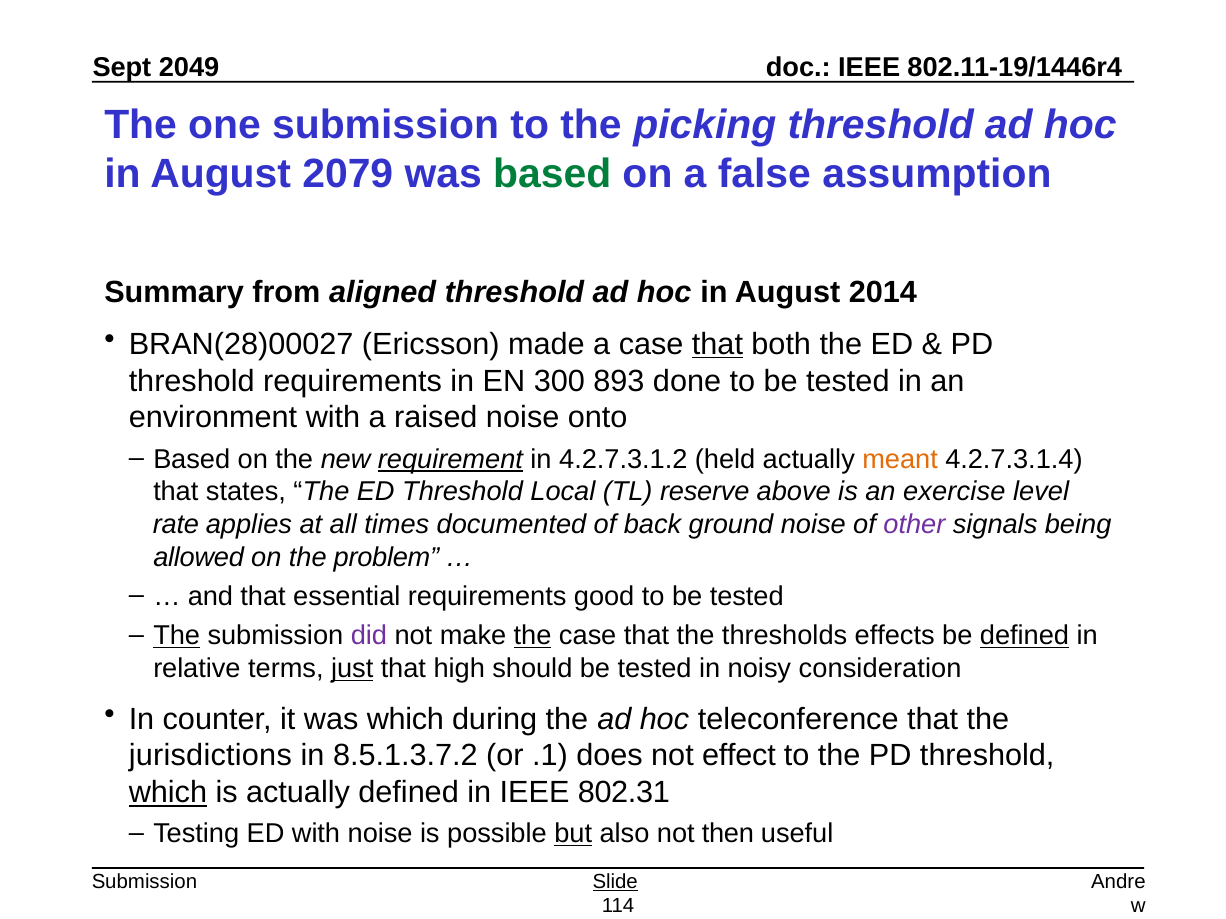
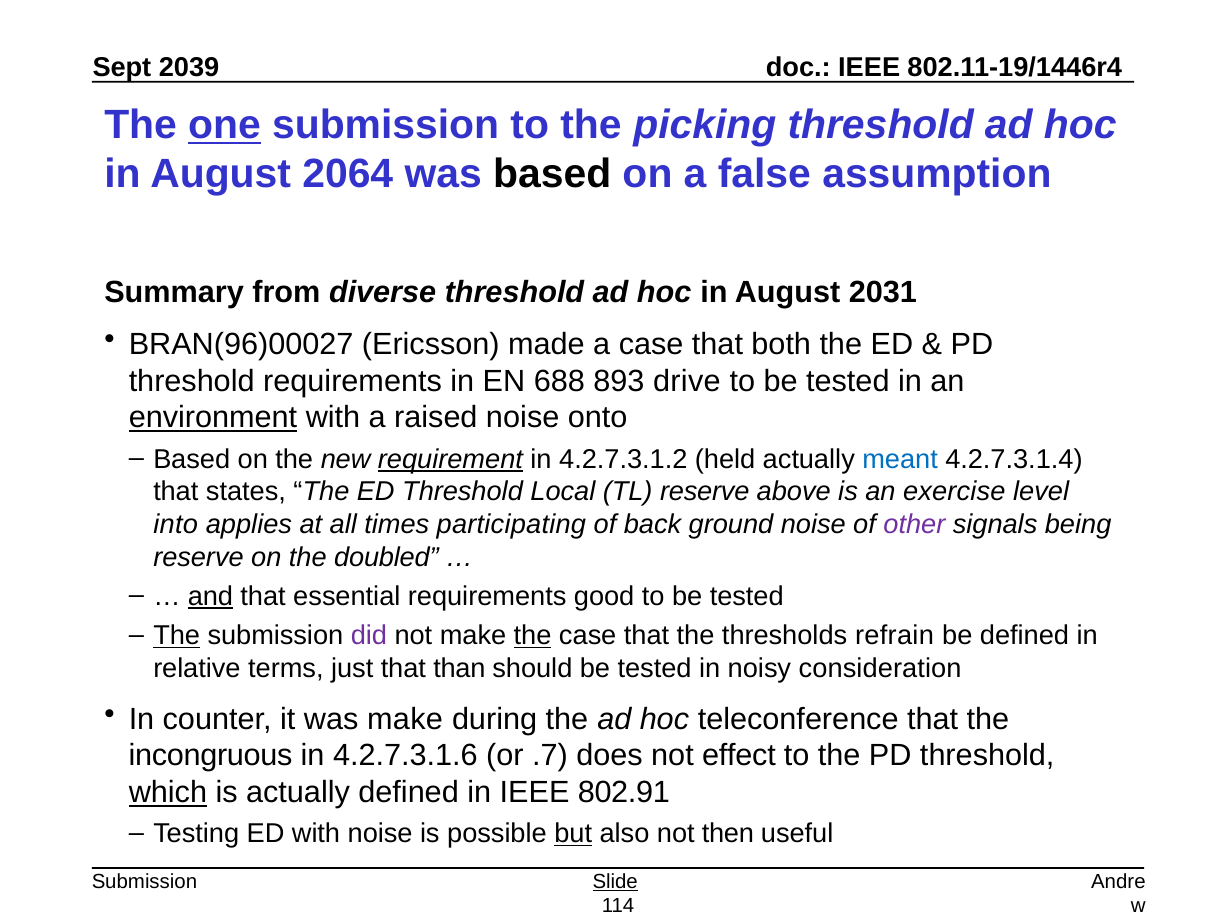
2049: 2049 -> 2039
one underline: none -> present
2079: 2079 -> 2064
based at (552, 175) colour: green -> black
aligned: aligned -> diverse
2014: 2014 -> 2031
BRAN(28)00027: BRAN(28)00027 -> BRAN(96)00027
that at (717, 344) underline: present -> none
300: 300 -> 688
done: done -> drive
environment underline: none -> present
meant colour: orange -> blue
rate: rate -> into
documented: documented -> participating
allowed at (199, 557): allowed -> reserve
problem: problem -> doubled
and underline: none -> present
effects: effects -> refrain
defined at (1025, 636) underline: present -> none
just underline: present -> none
high: high -> than
was which: which -> make
jurisdictions: jurisdictions -> incongruous
8.5.1.3.7.2: 8.5.1.3.7.2 -> 4.2.7.3.1.6
.1: .1 -> .7
802.31: 802.31 -> 802.91
